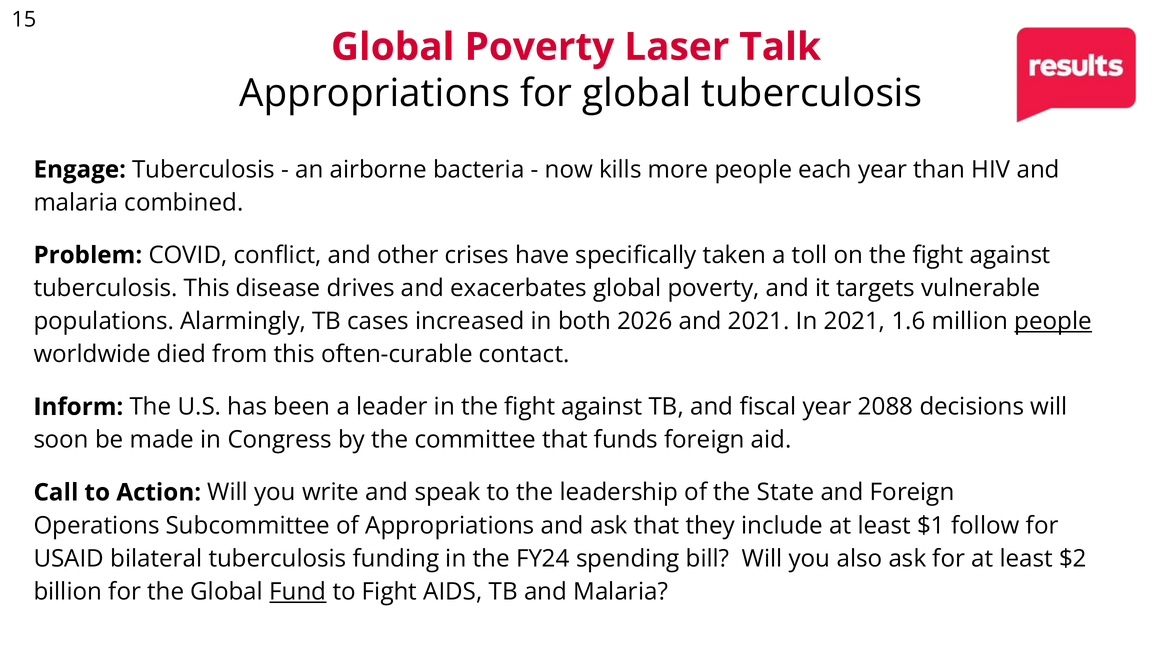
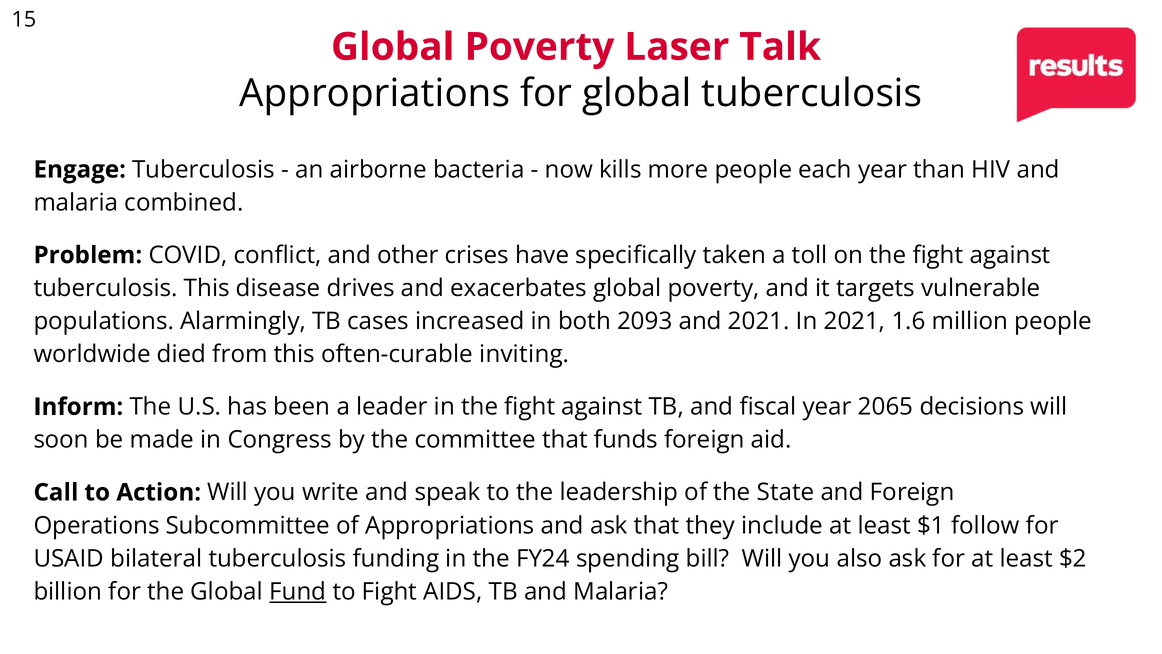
2026: 2026 -> 2093
people at (1053, 321) underline: present -> none
contact: contact -> inviting
2088: 2088 -> 2065
